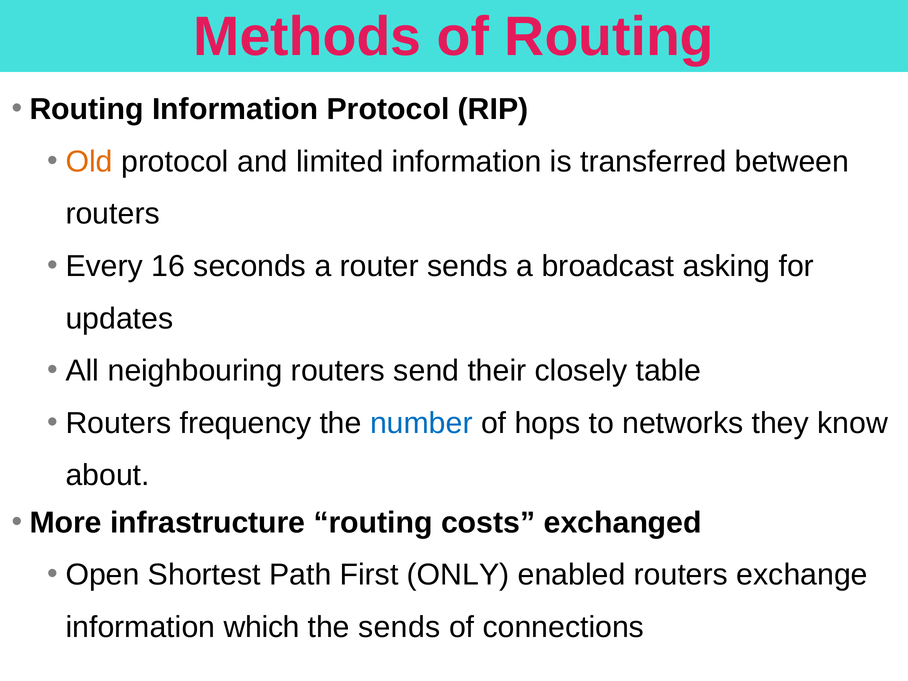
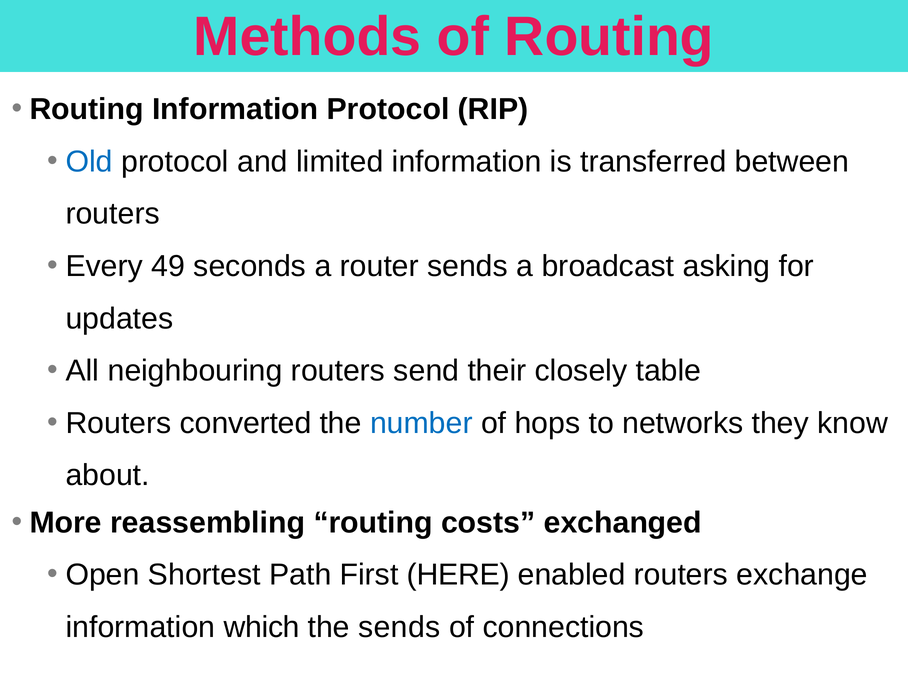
Old colour: orange -> blue
16: 16 -> 49
frequency: frequency -> converted
infrastructure: infrastructure -> reassembling
ONLY: ONLY -> HERE
